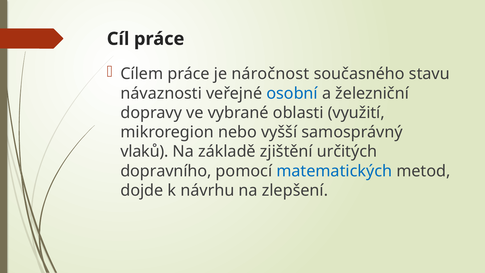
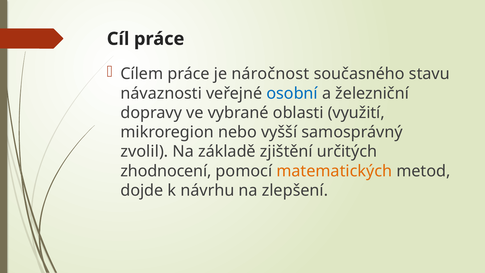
vlaků: vlaků -> zvolil
dopravního: dopravního -> zhodnocení
matematických colour: blue -> orange
